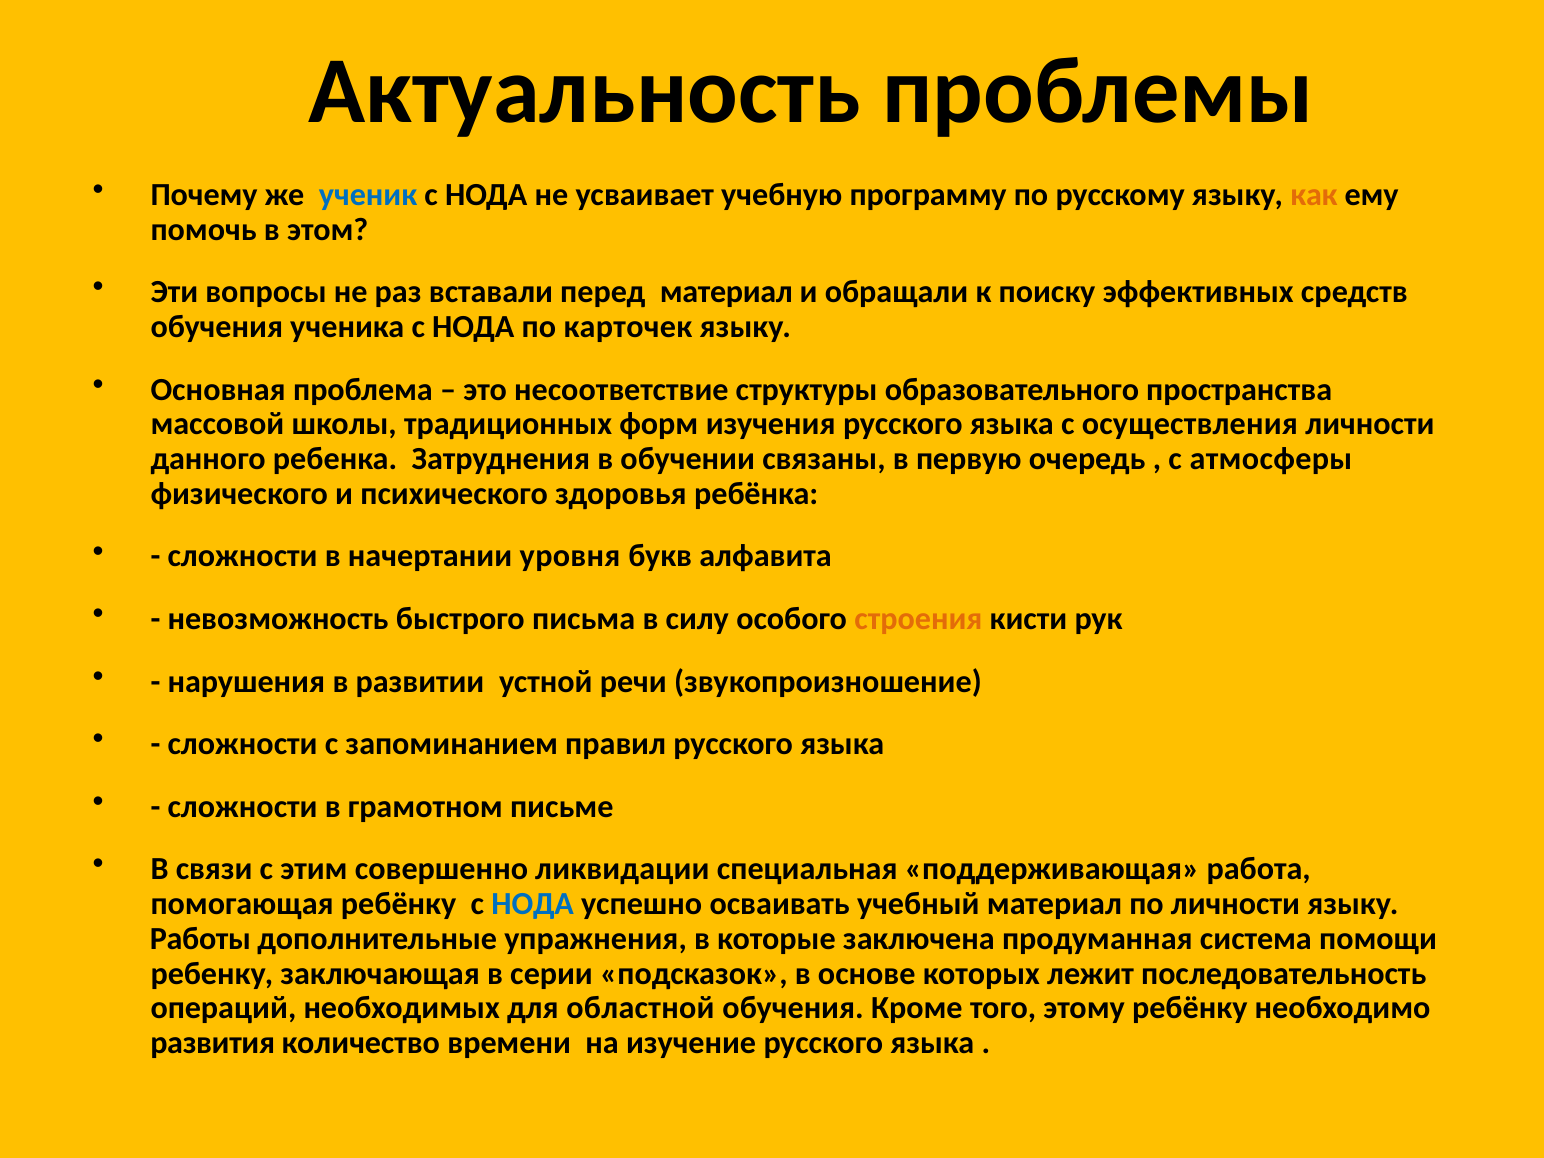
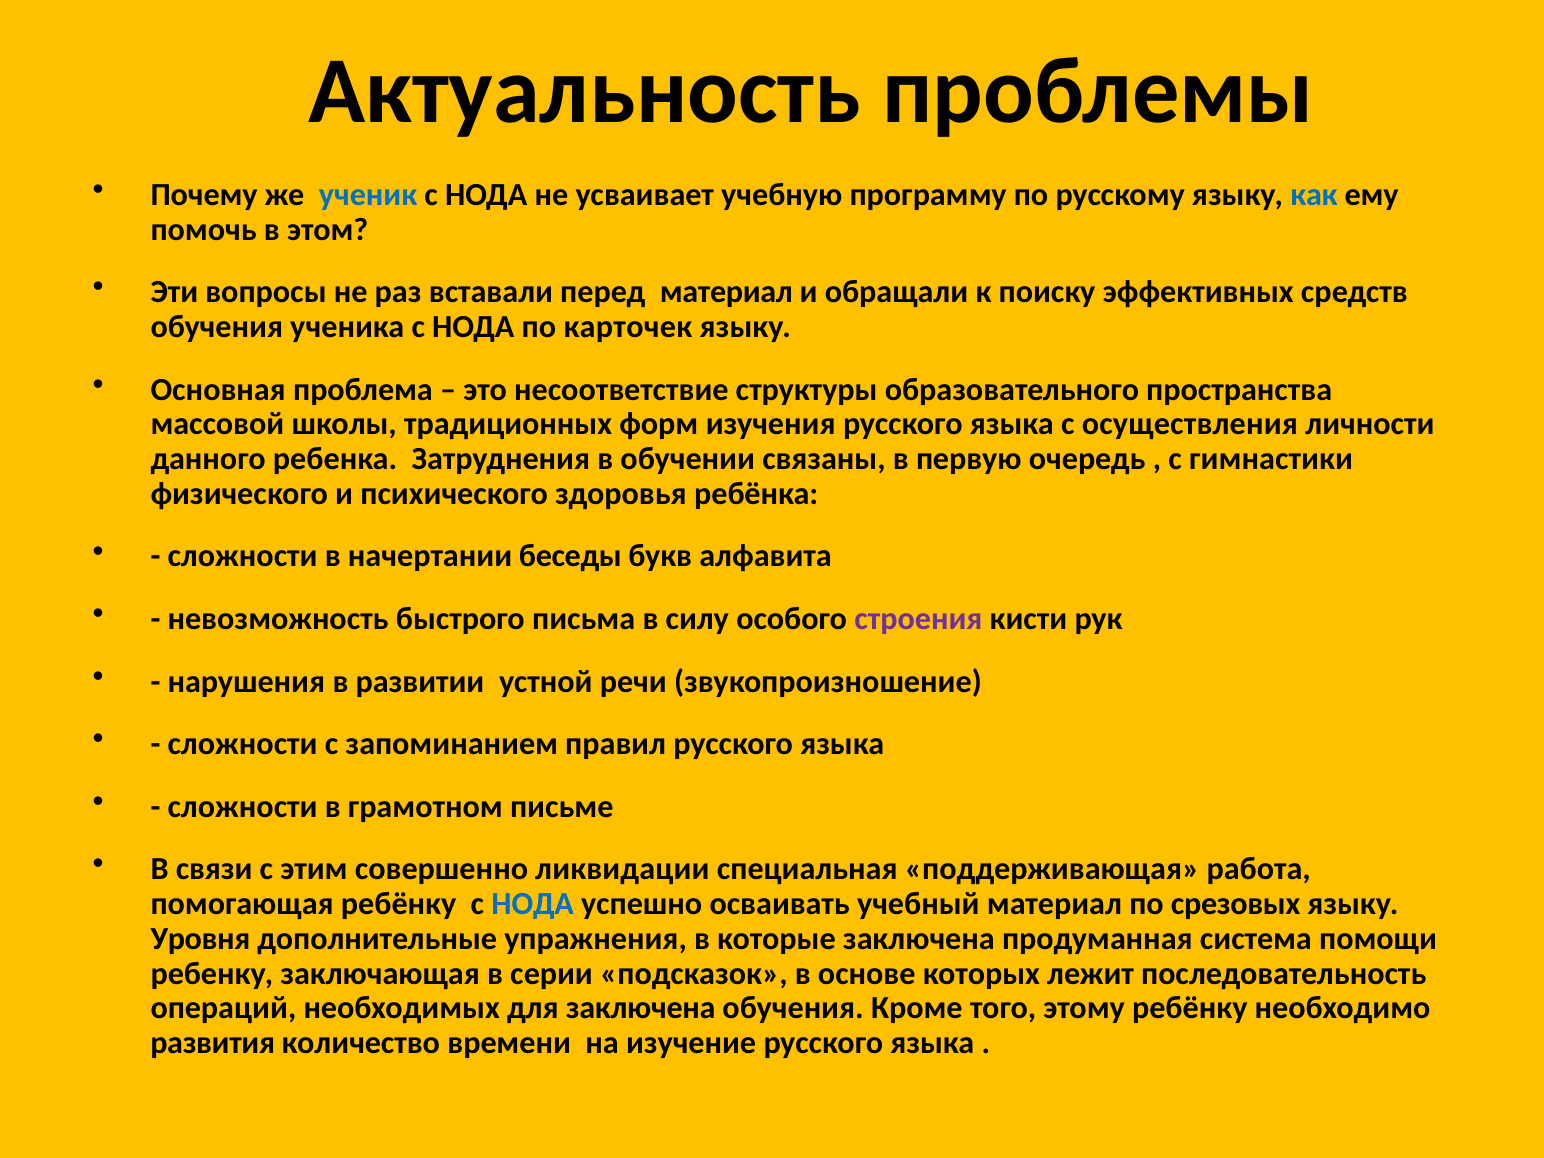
как colour: orange -> blue
атмосферы: атмосферы -> гимнастики
уровня: уровня -> беседы
строения colour: orange -> purple
по личности: личности -> срезовых
Работы: Работы -> Уровня
для областной: областной -> заключена
